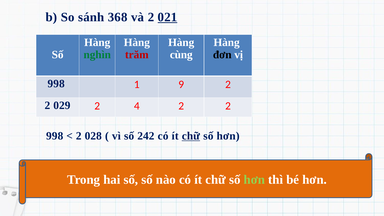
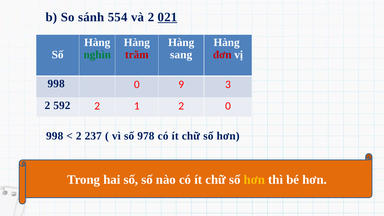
368: 368 -> 554
cùng: cùng -> sang
đơn colour: black -> red
998 1: 1 -> 0
9 2: 2 -> 3
029: 029 -> 592
4: 4 -> 1
2 at (228, 106): 2 -> 0
028: 028 -> 237
242: 242 -> 978
chữ at (191, 136) underline: present -> none
hơn at (254, 180) colour: light green -> yellow
